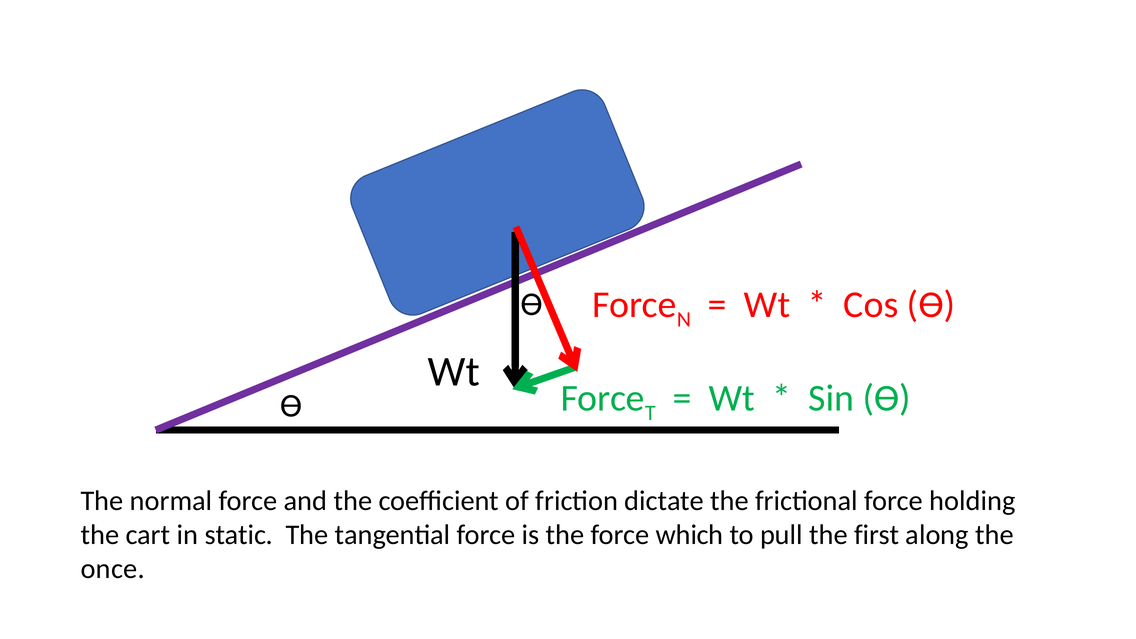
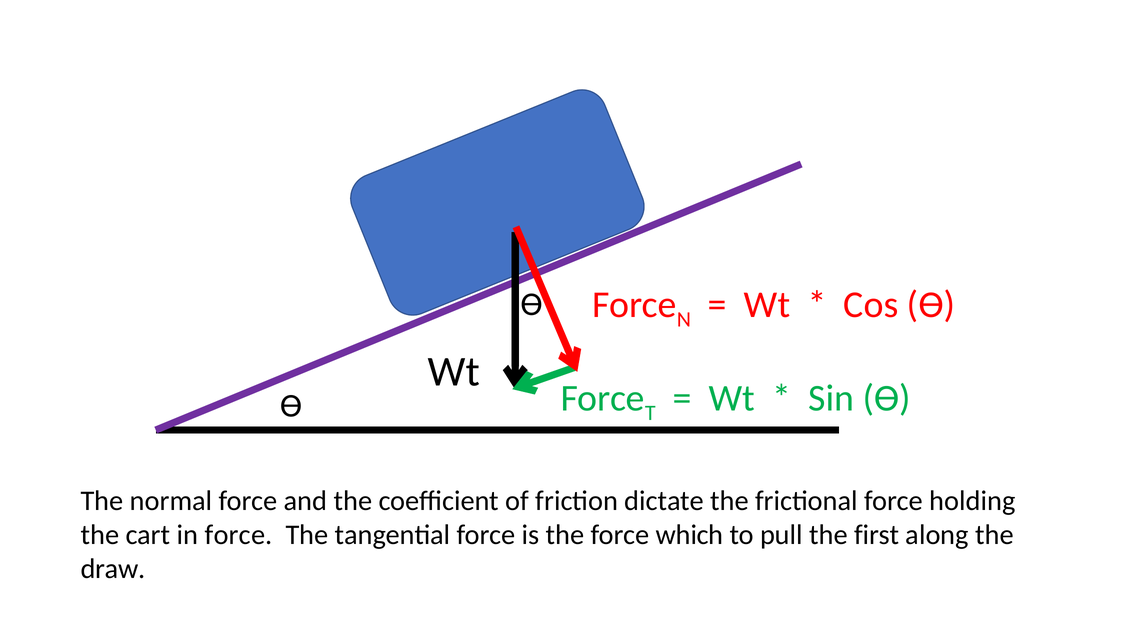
in static: static -> force
once: once -> draw
